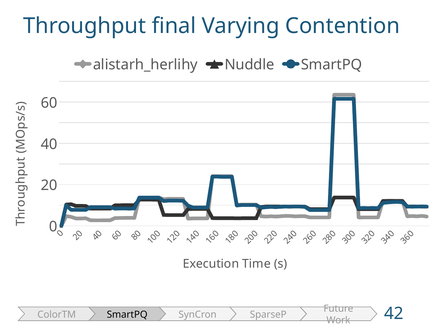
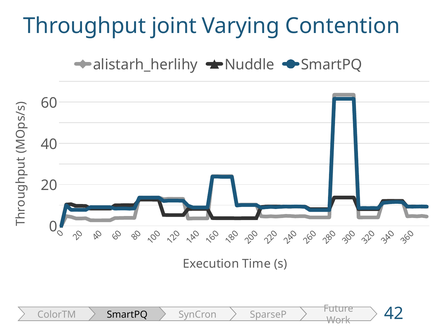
final: final -> joint
